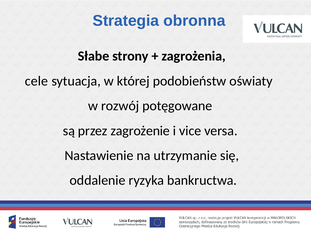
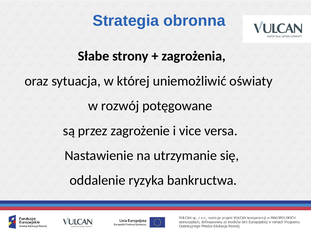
cele: cele -> oraz
podobieństw: podobieństw -> uniemożliwić
